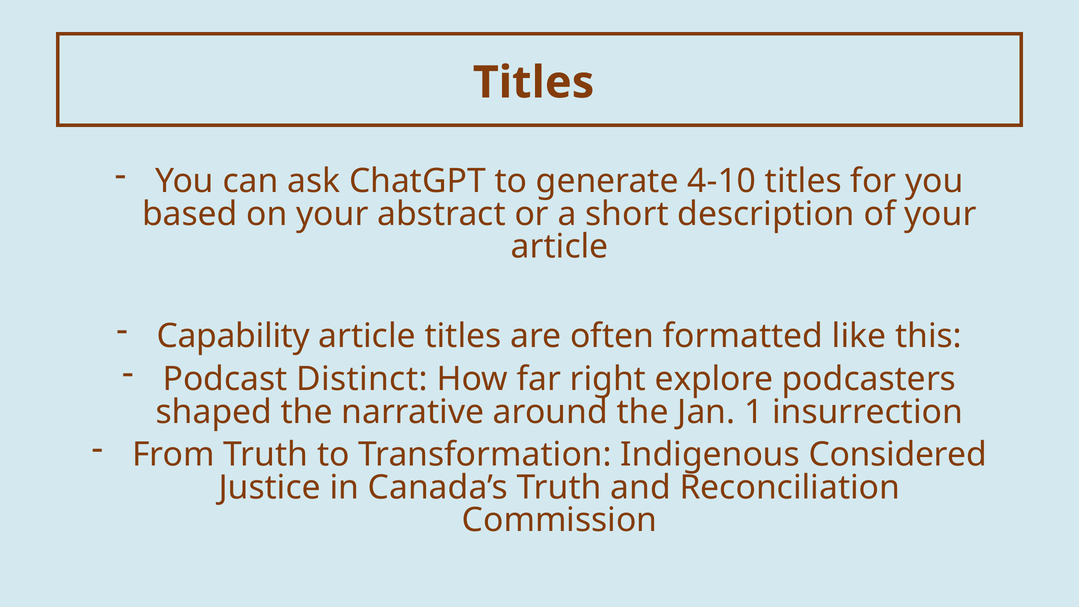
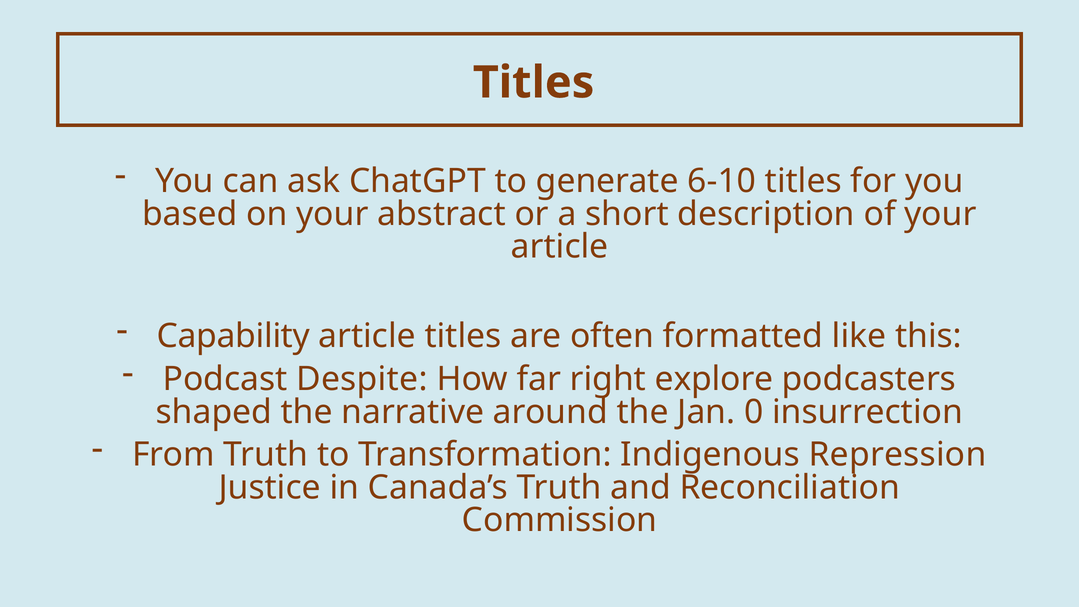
4-10: 4-10 -> 6-10
Distinct: Distinct -> Despite
1: 1 -> 0
Considered: Considered -> Repression
